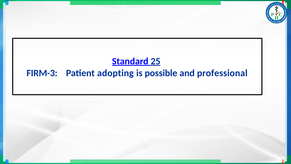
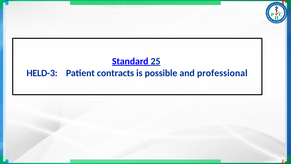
FIRM-3: FIRM-3 -> HELD-3
adopting: adopting -> contracts
